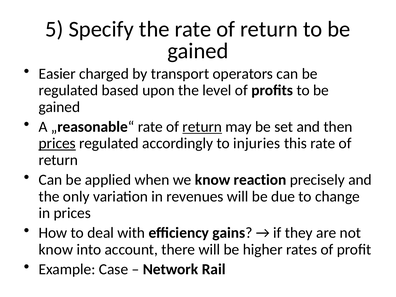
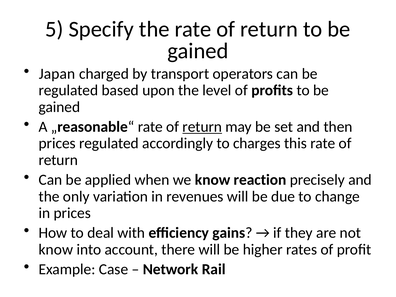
Easier: Easier -> Japan
prices at (57, 143) underline: present -> none
injuries: injuries -> charges
